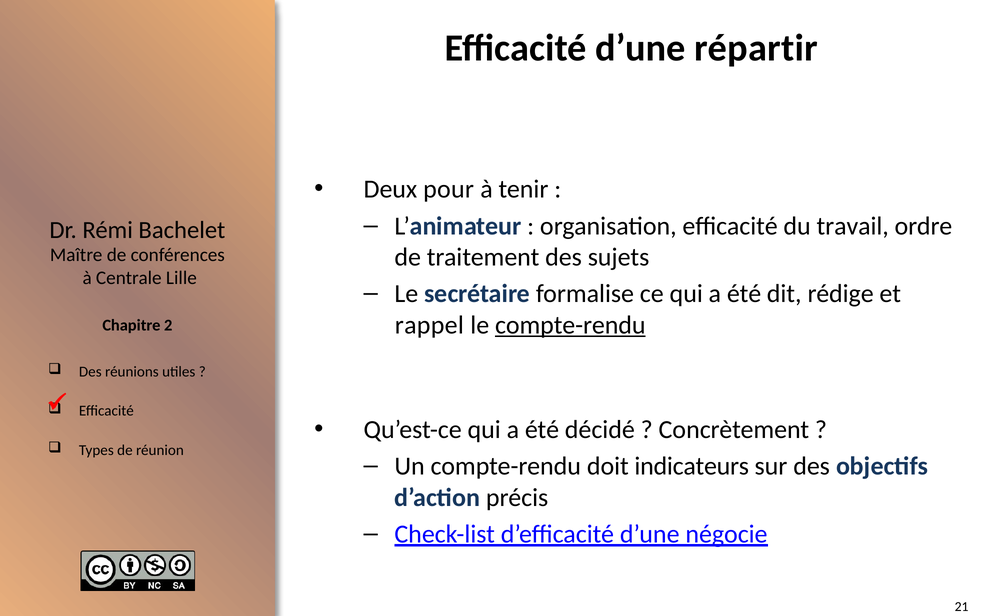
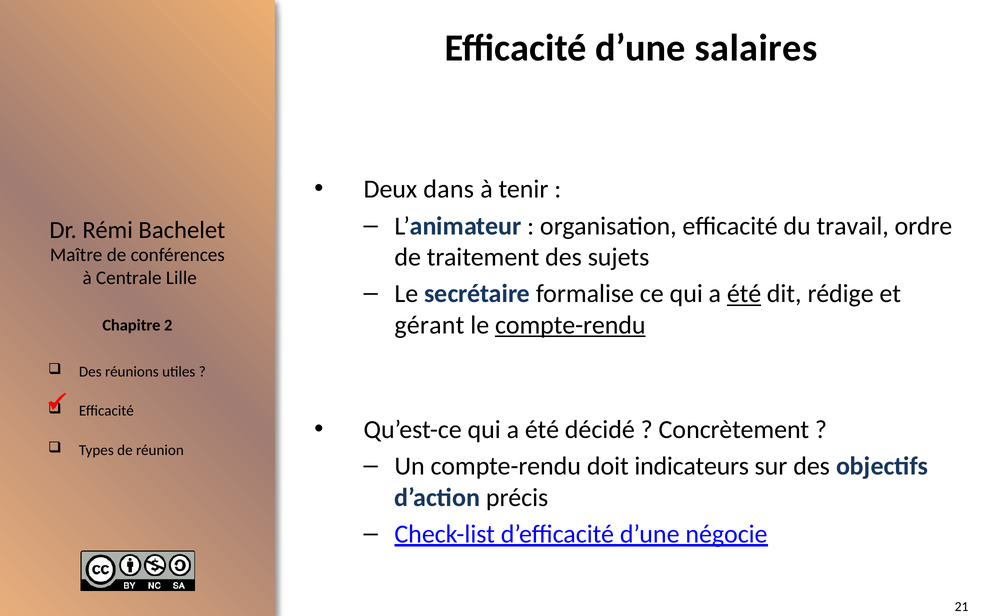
répartir: répartir -> salaires
pour: pour -> dans
été at (744, 294) underline: none -> present
rappel: rappel -> gérant
